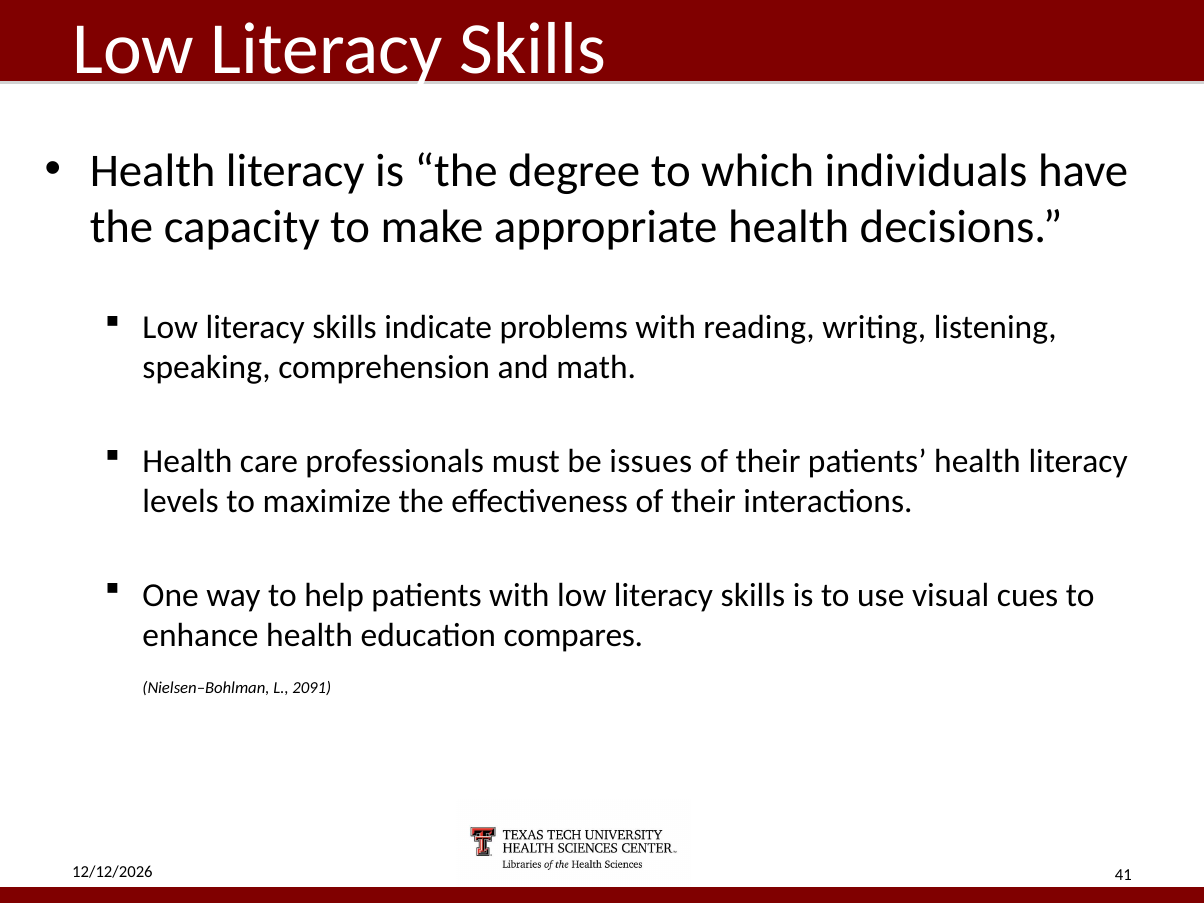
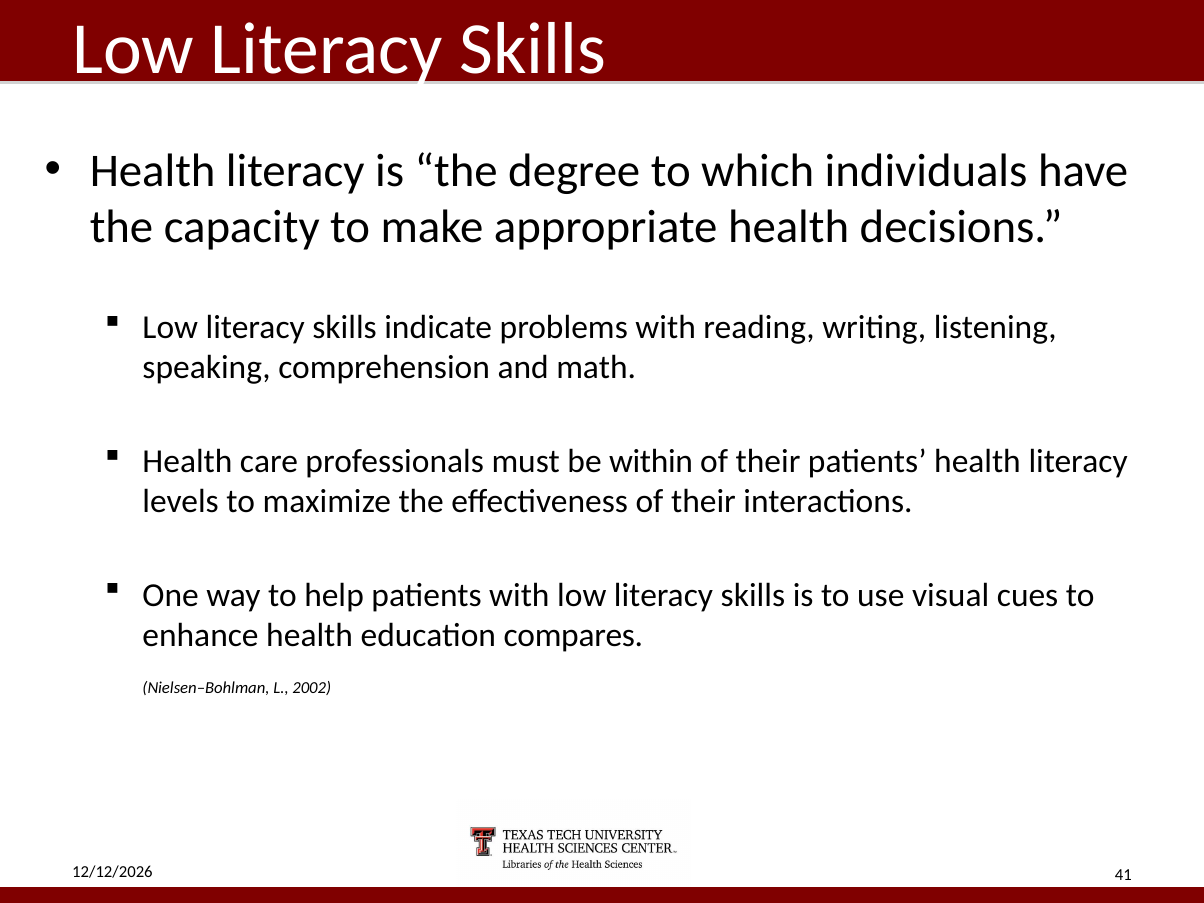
issues: issues -> within
2091: 2091 -> 2002
